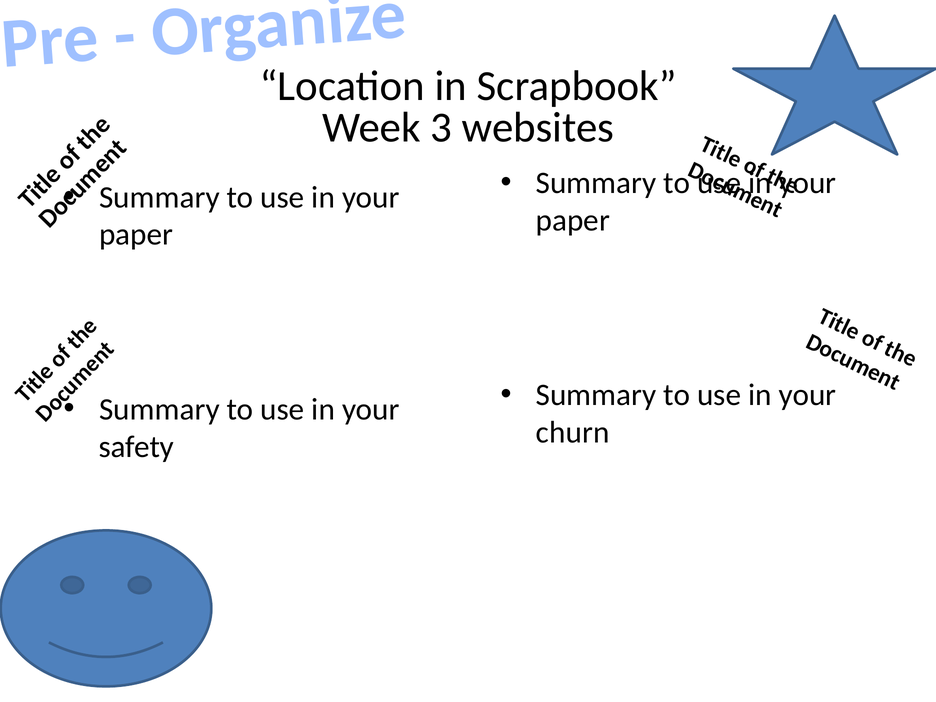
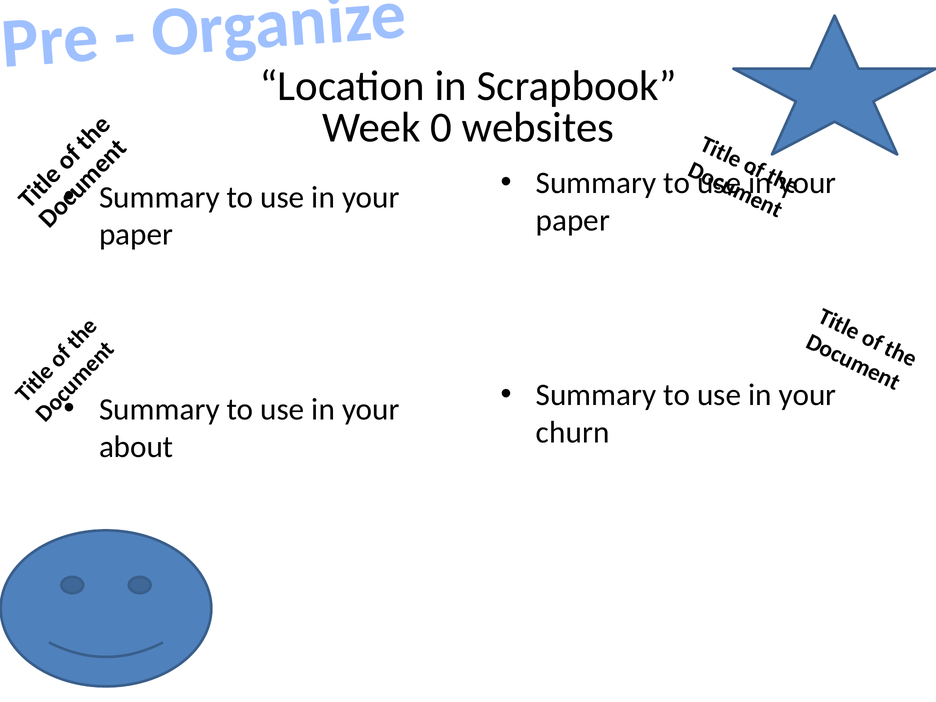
3: 3 -> 0
safety: safety -> about
